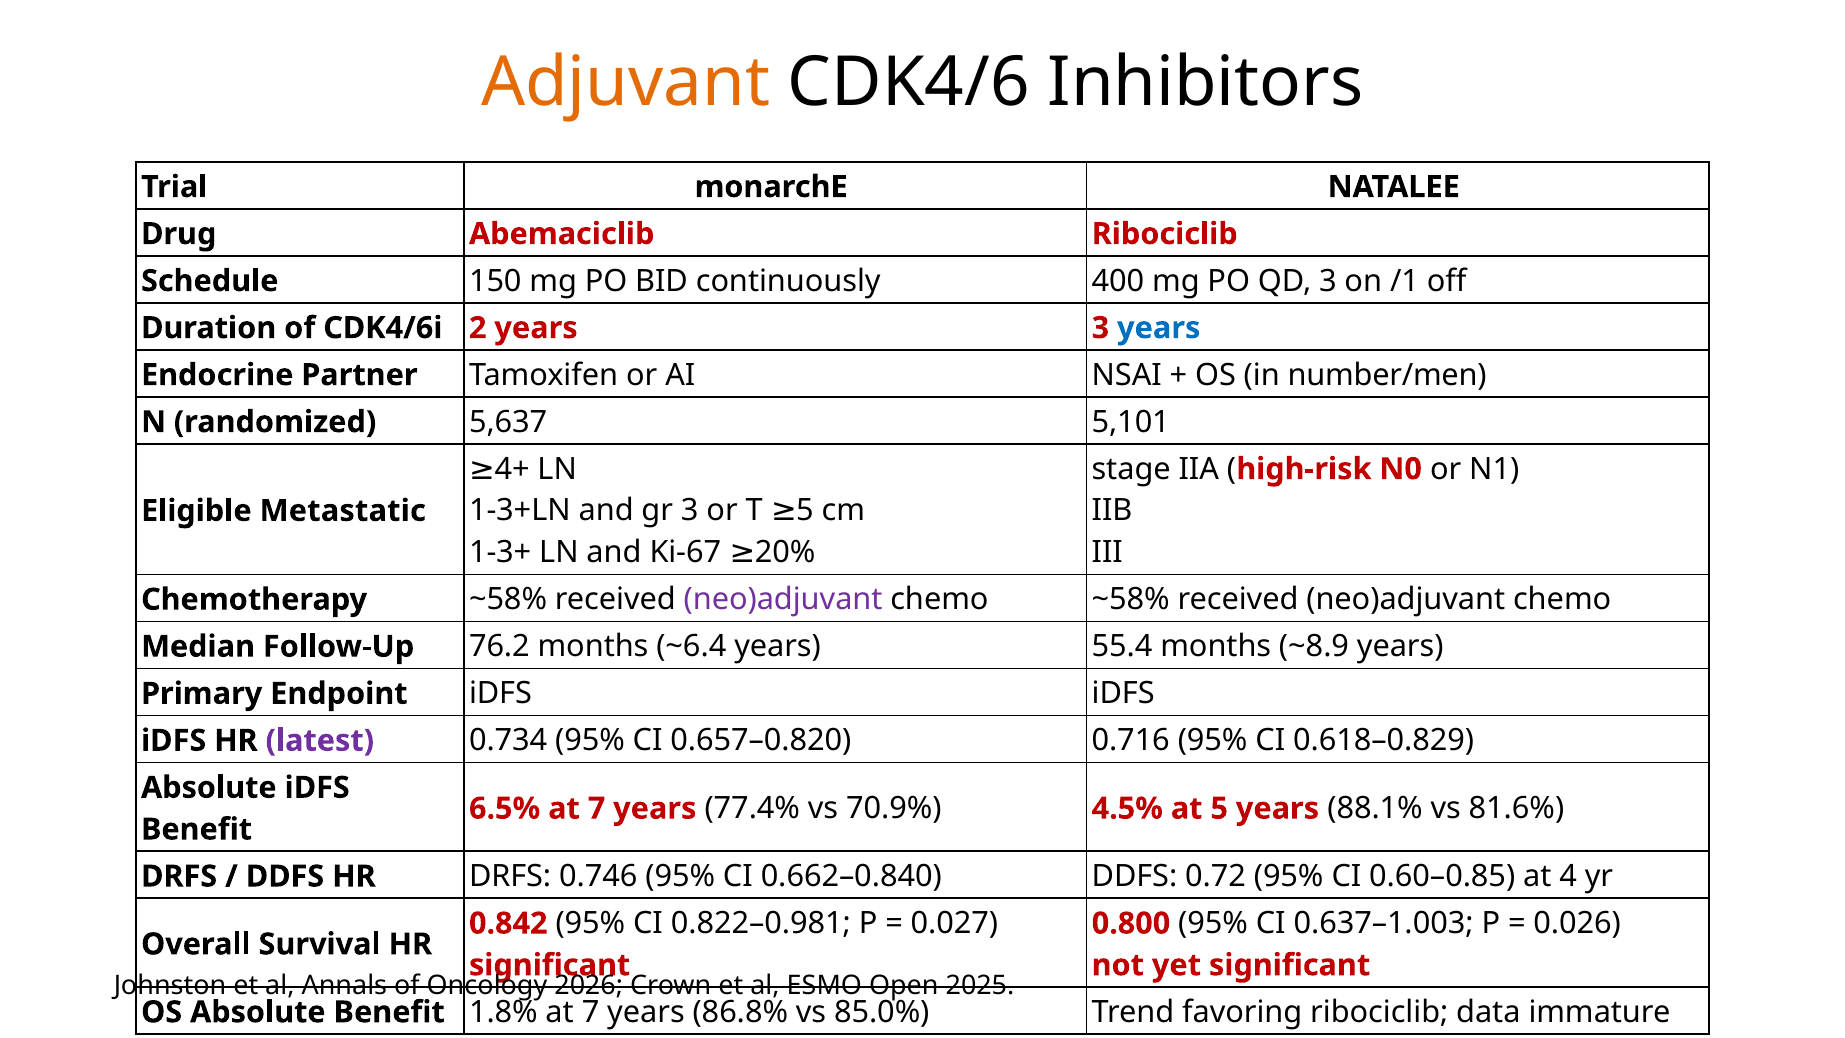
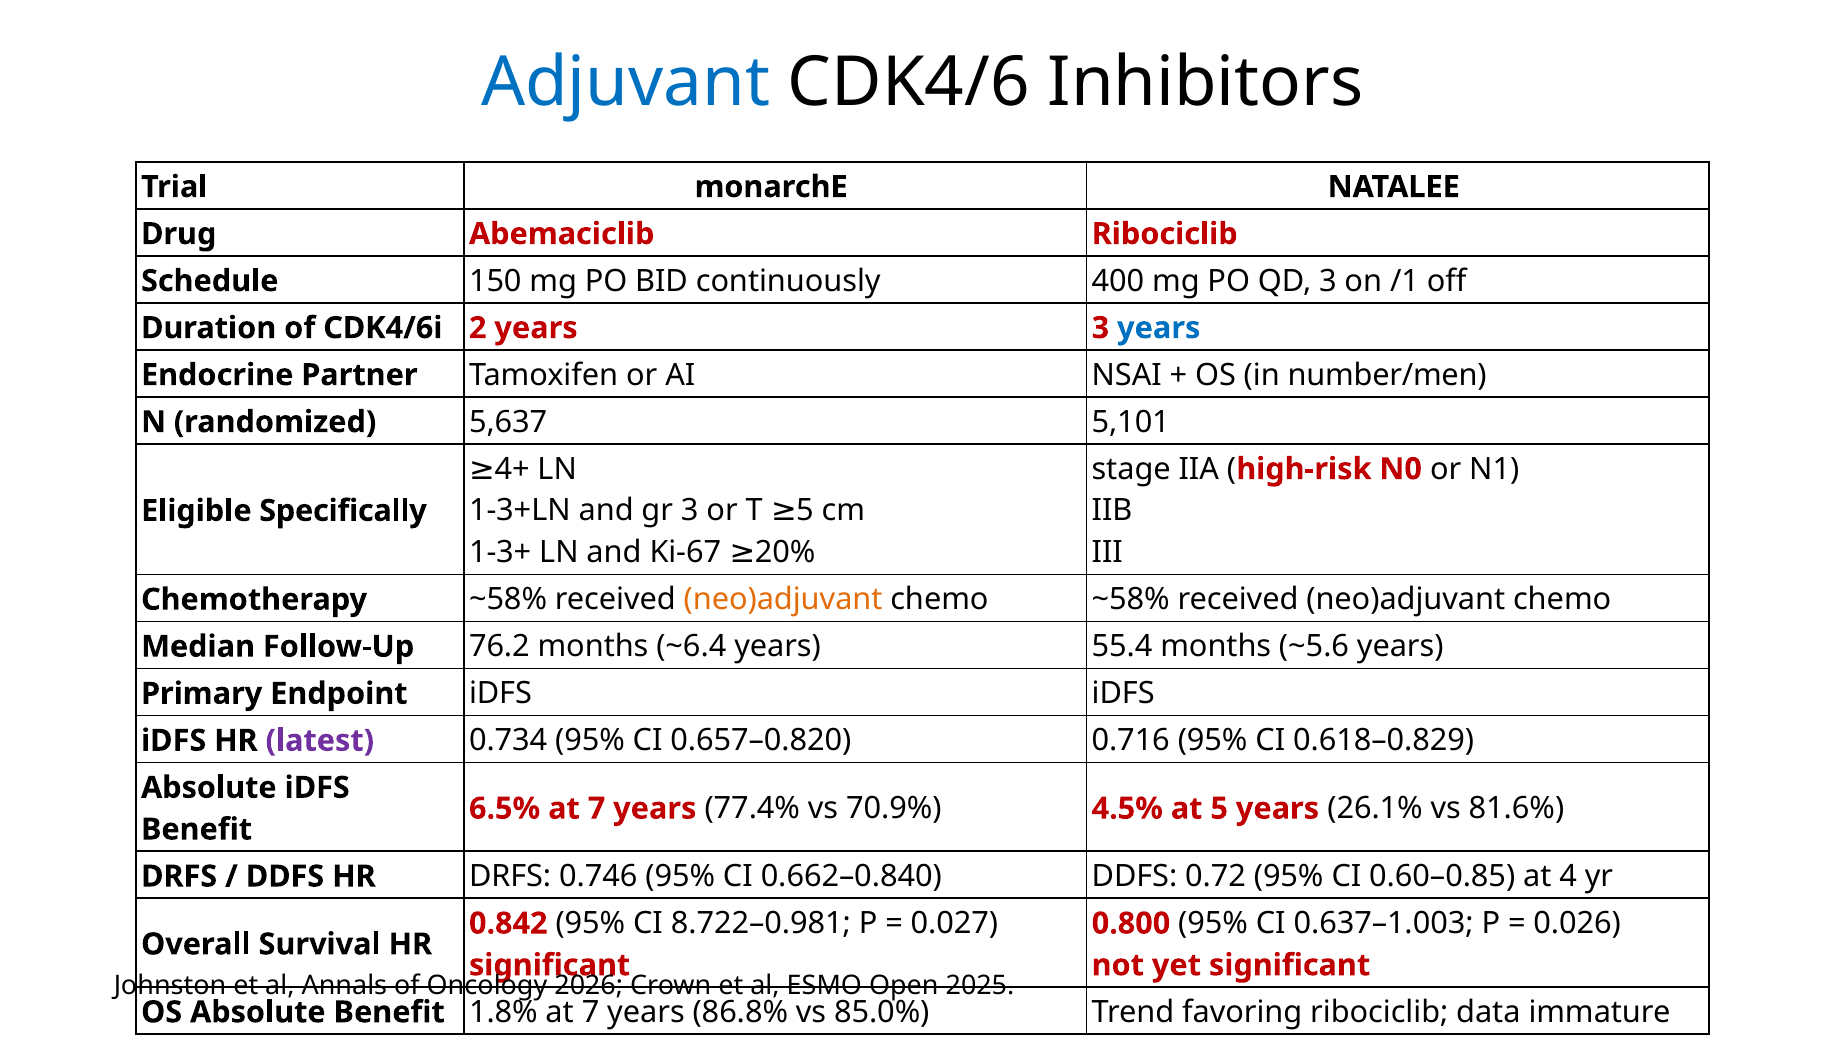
Adjuvant colour: orange -> blue
Metastatic: Metastatic -> Specifically
neo)adjuvant at (783, 599) colour: purple -> orange
~8.9: ~8.9 -> ~5.6
88.1%: 88.1% -> 26.1%
0.822–0.981: 0.822–0.981 -> 8.722–0.981
